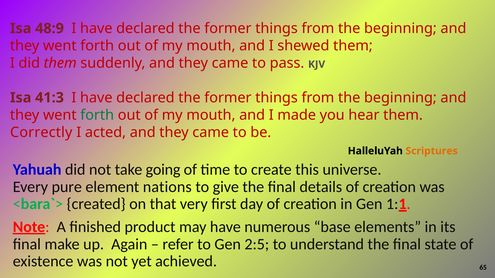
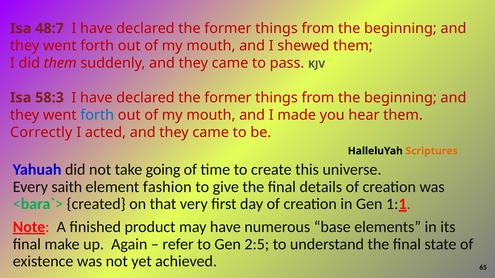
48:9: 48:9 -> 48:7
41:3: 41:3 -> 58:3
forth at (97, 115) colour: green -> blue
pure: pure -> saith
nations: nations -> fashion
